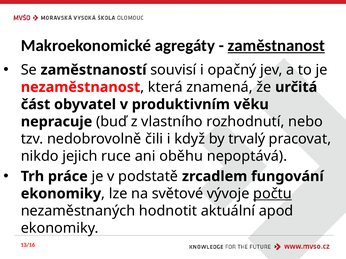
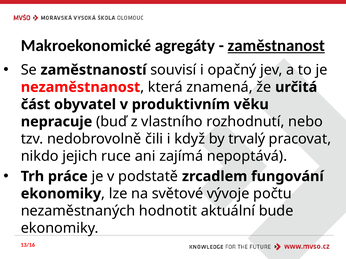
oběhu: oběhu -> zajímá
počtu underline: present -> none
apod: apod -> bude
